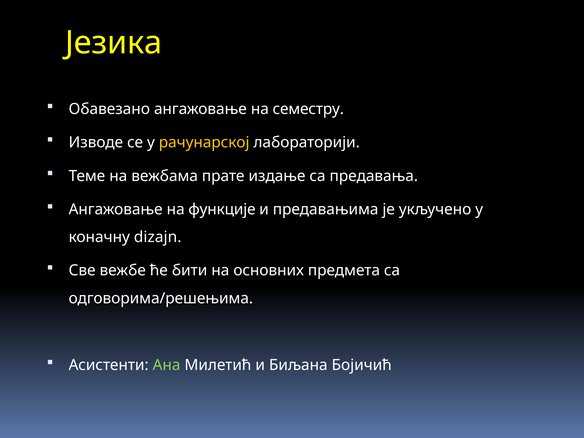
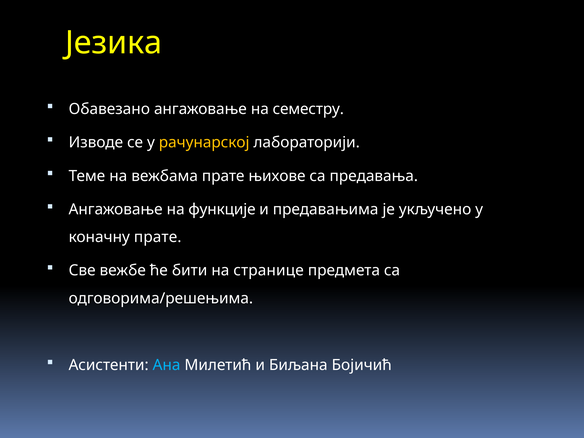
издање: издање -> њихове
коначну dizajn: dizajn -> прате
основних: основних -> странице
Ана colour: light green -> light blue
